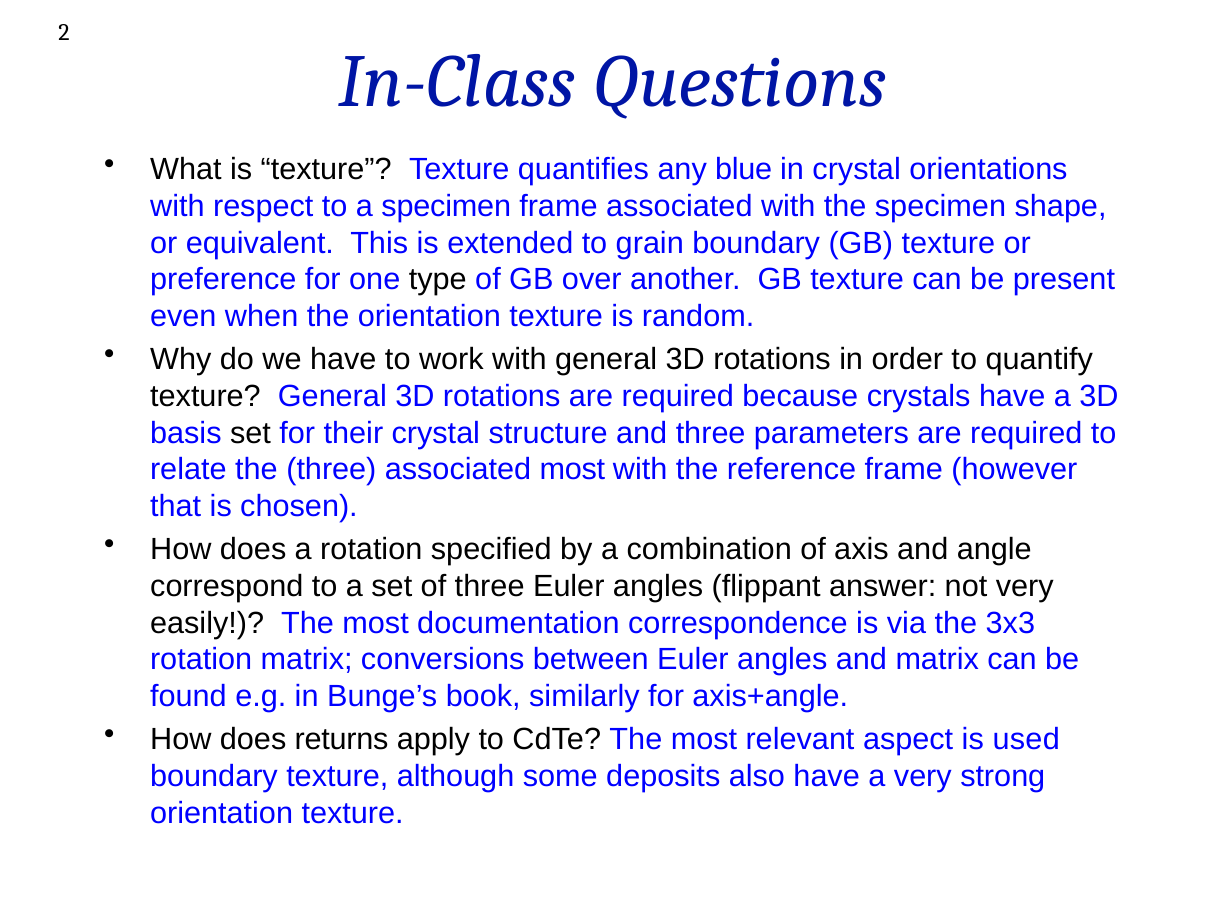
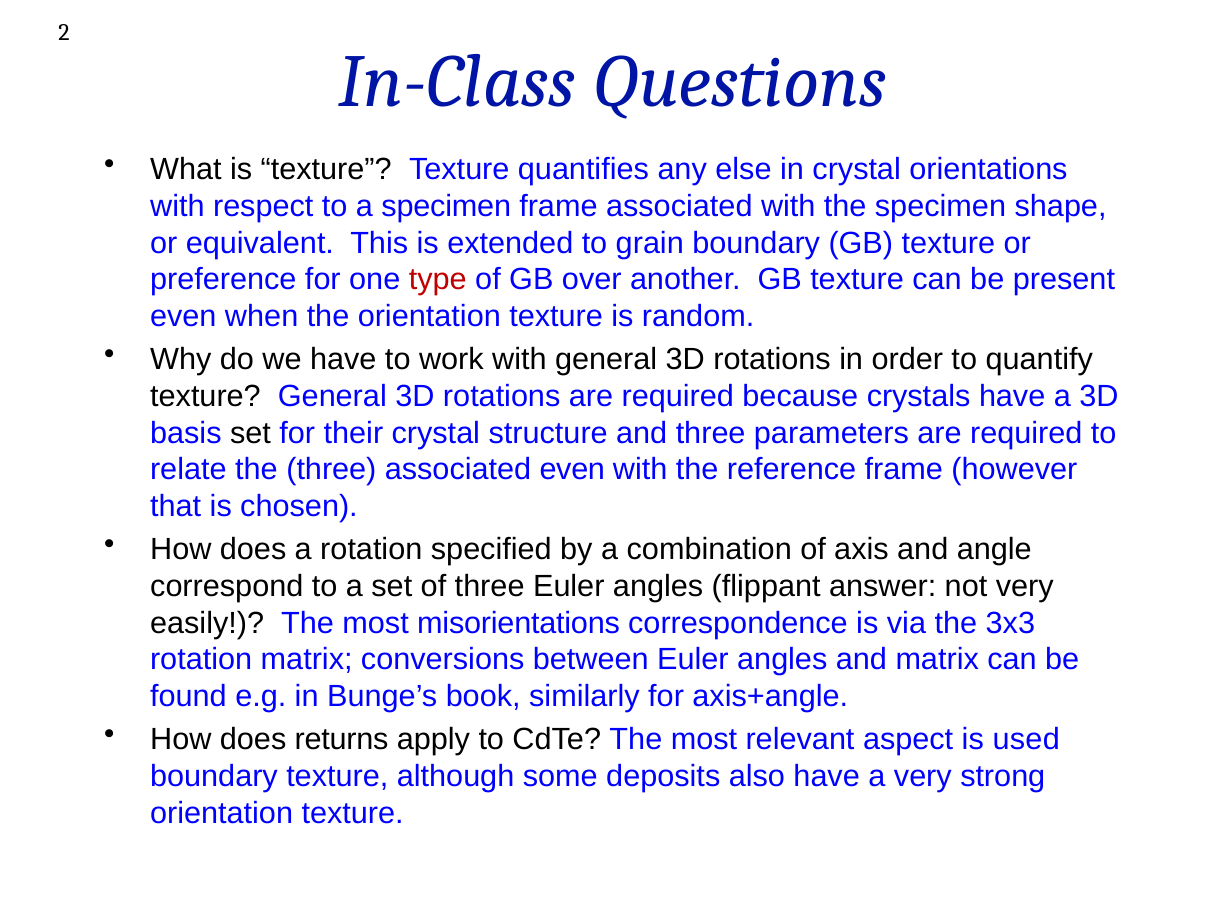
blue: blue -> else
type colour: black -> red
associated most: most -> even
documentation: documentation -> misorientations
